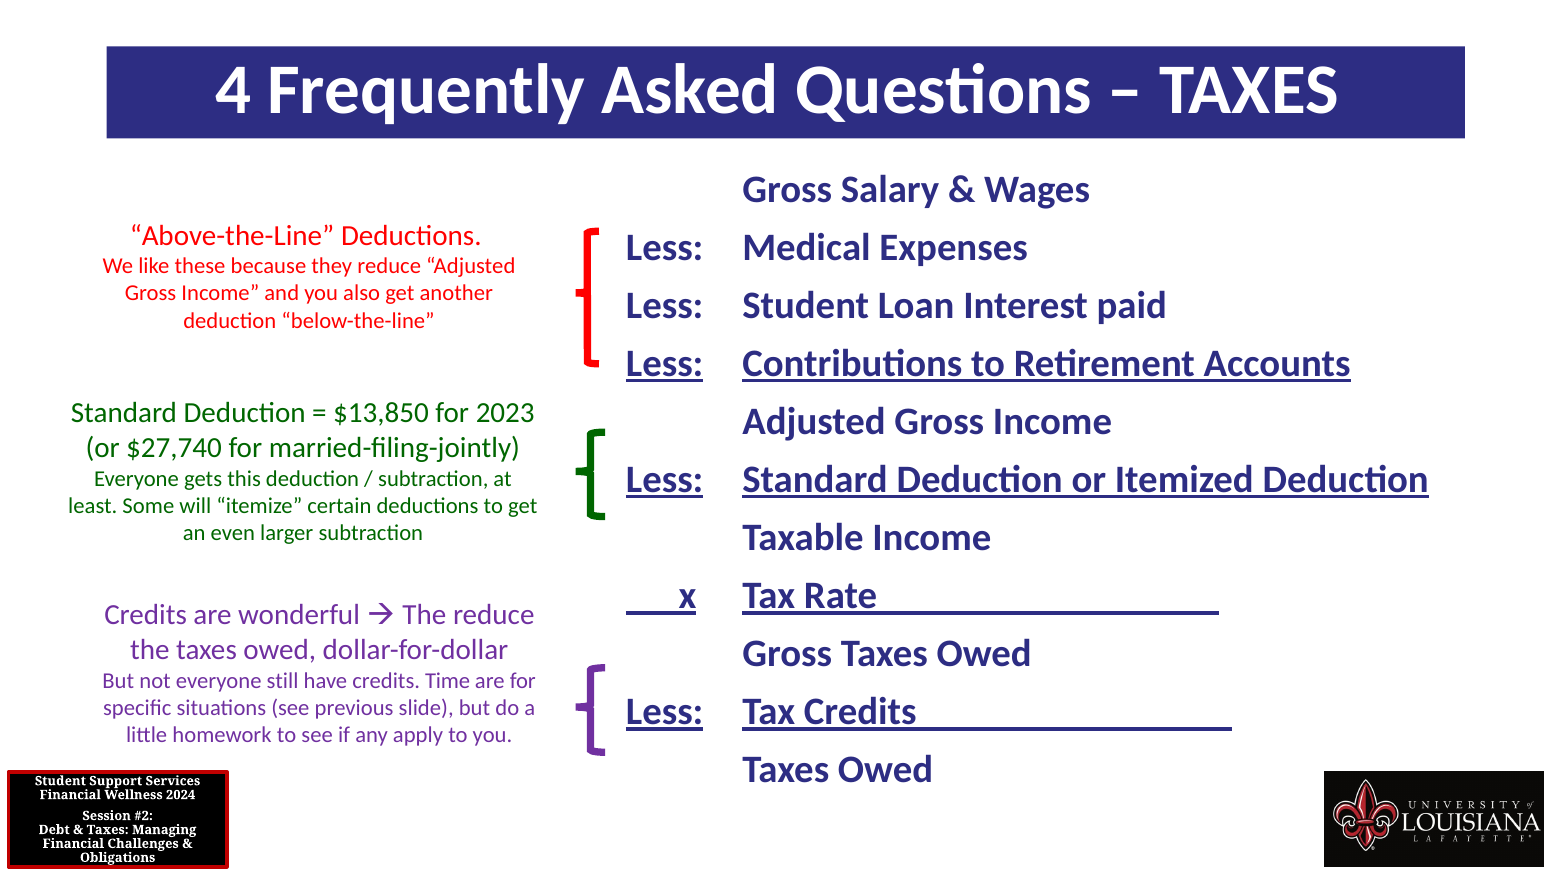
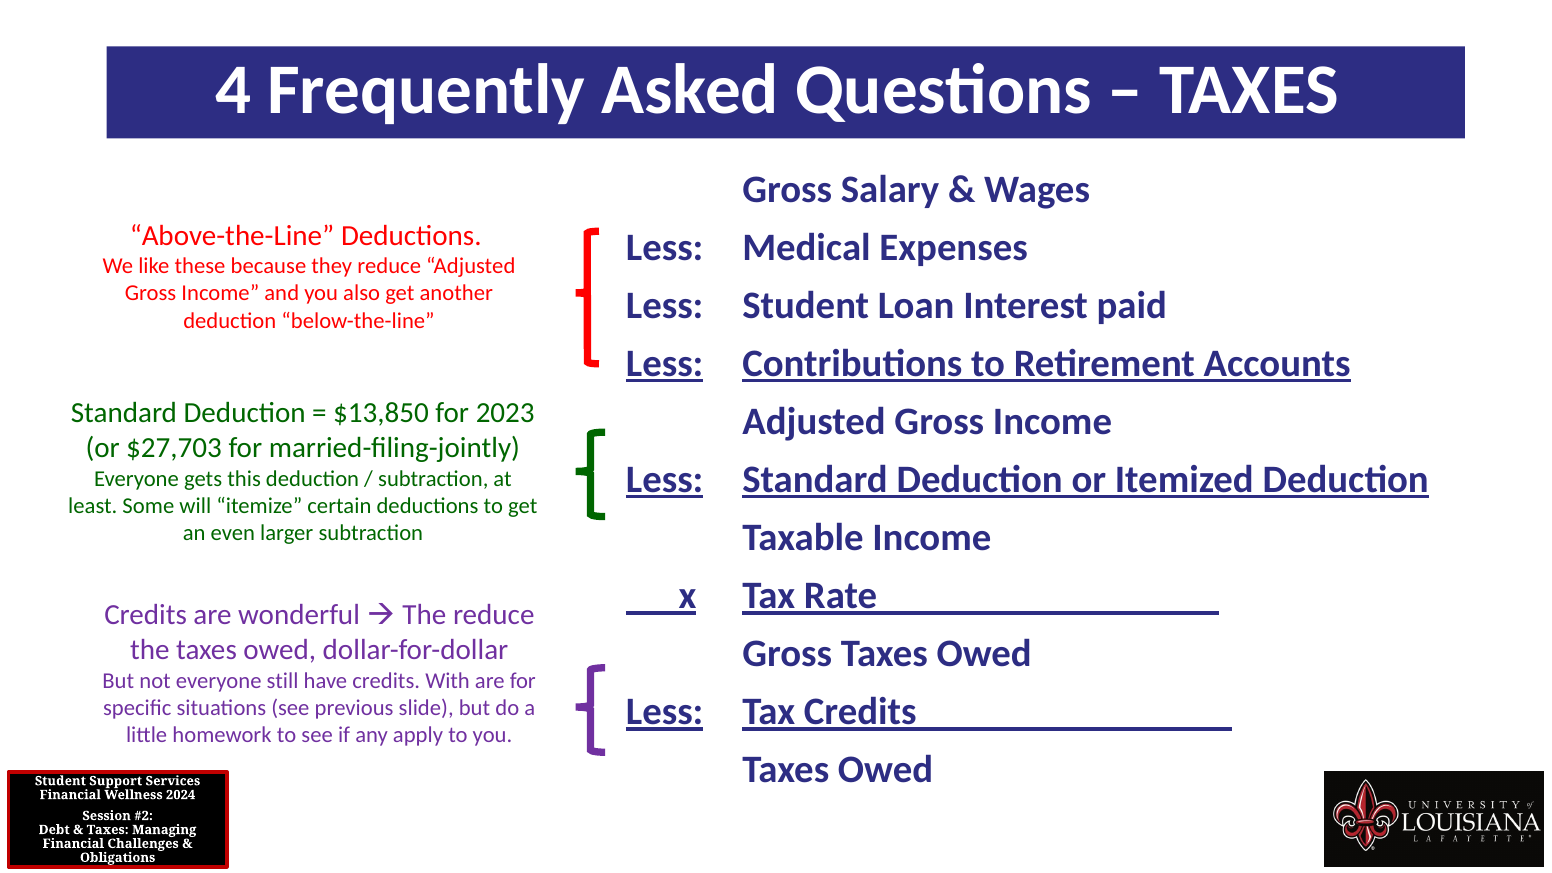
$27,740: $27,740 -> $27,703
Time: Time -> With
